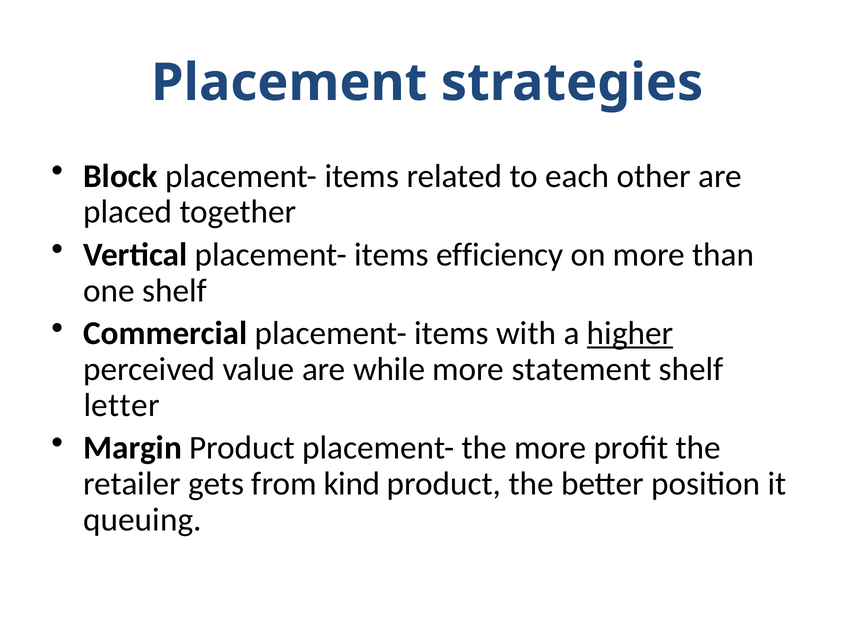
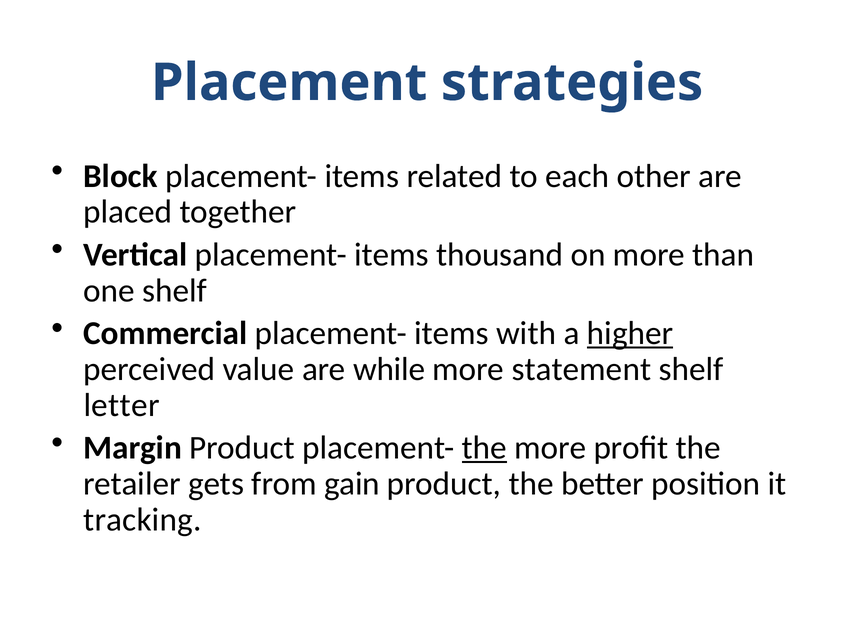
efficiency: efficiency -> thousand
the at (484, 448) underline: none -> present
kind: kind -> gain
queuing: queuing -> tracking
